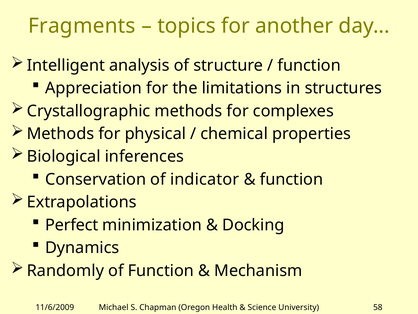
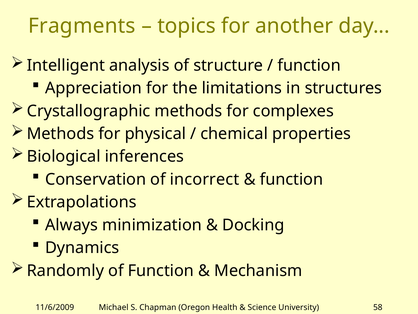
indicator: indicator -> incorrect
Perfect: Perfect -> Always
